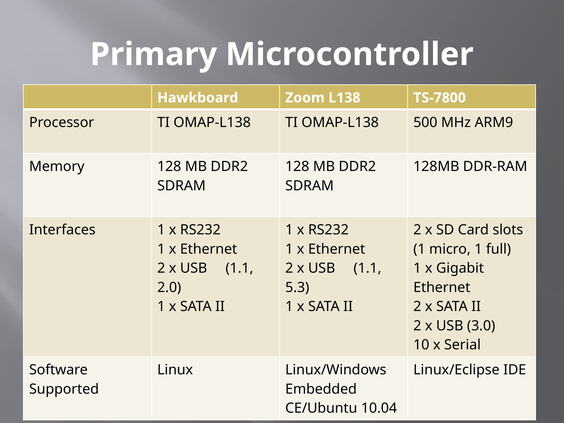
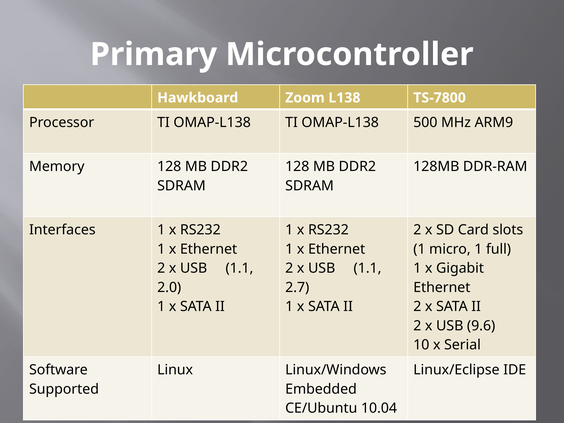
5.3: 5.3 -> 2.7
3.0: 3.0 -> 9.6
